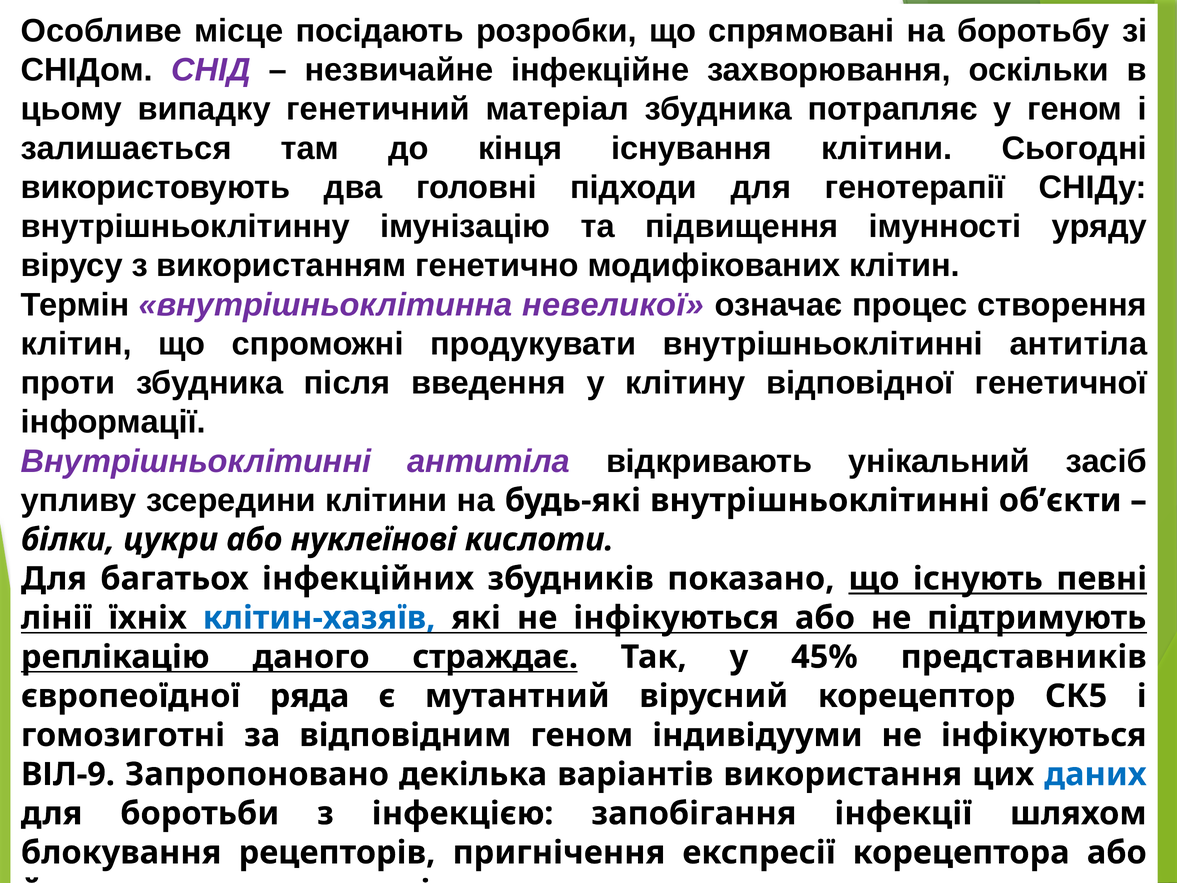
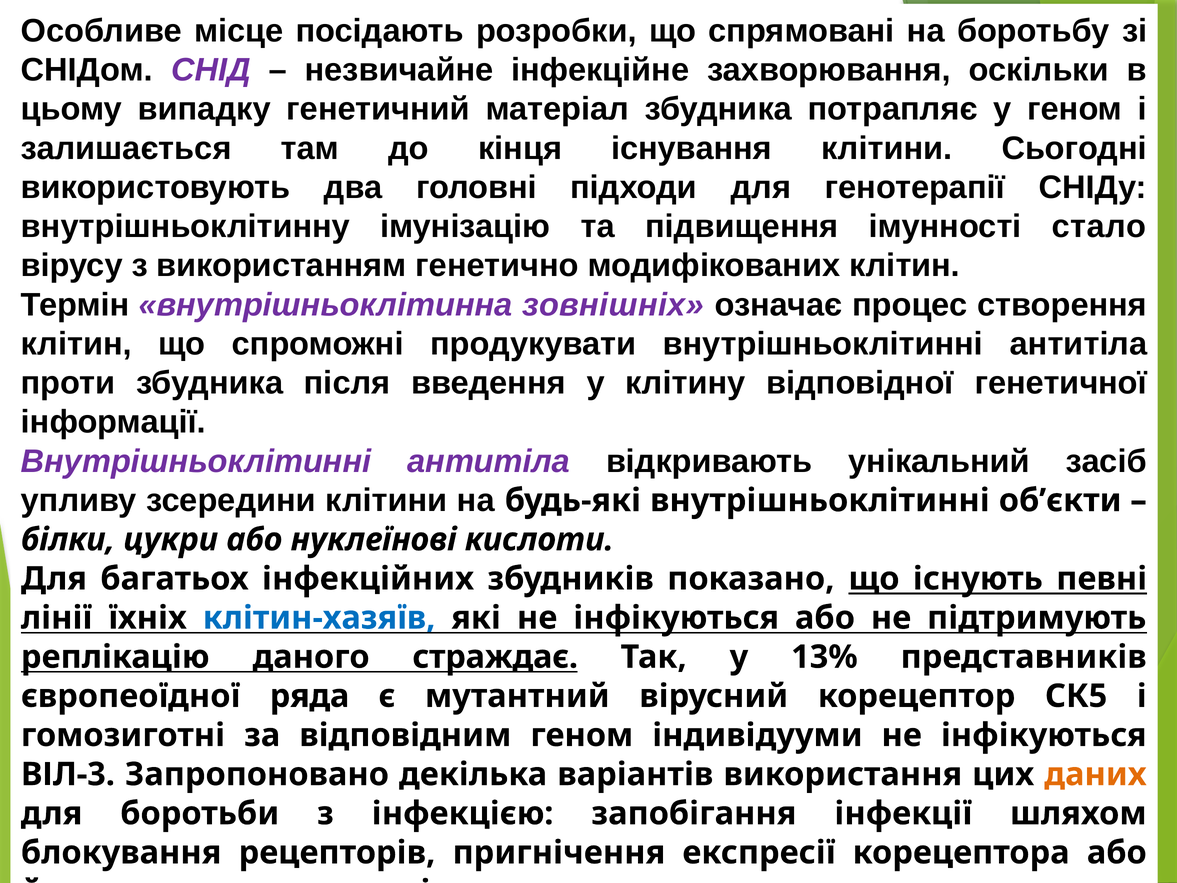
уряду: уряду -> стало
невеликої: невеликої -> зовнішніх
45%: 45% -> 13%
ВІЛ-9: ВІЛ-9 -> ВІЛ-3
даних colour: blue -> orange
